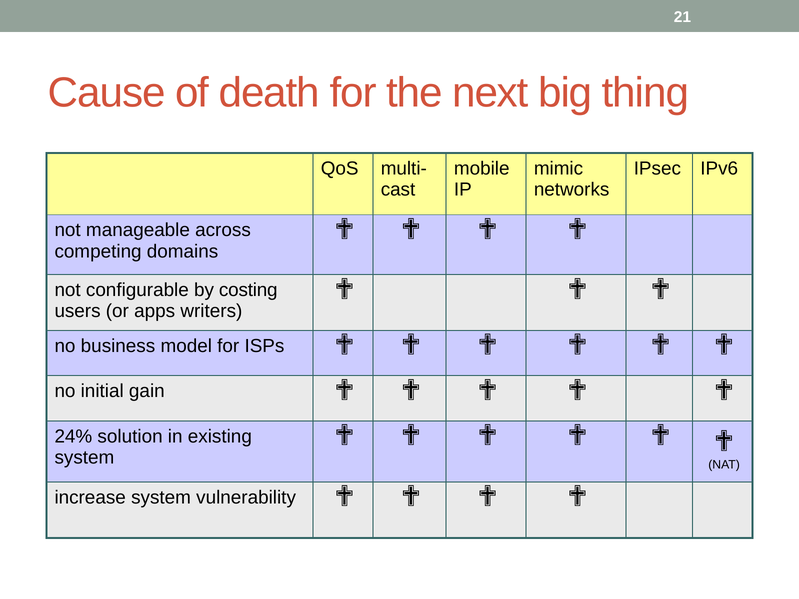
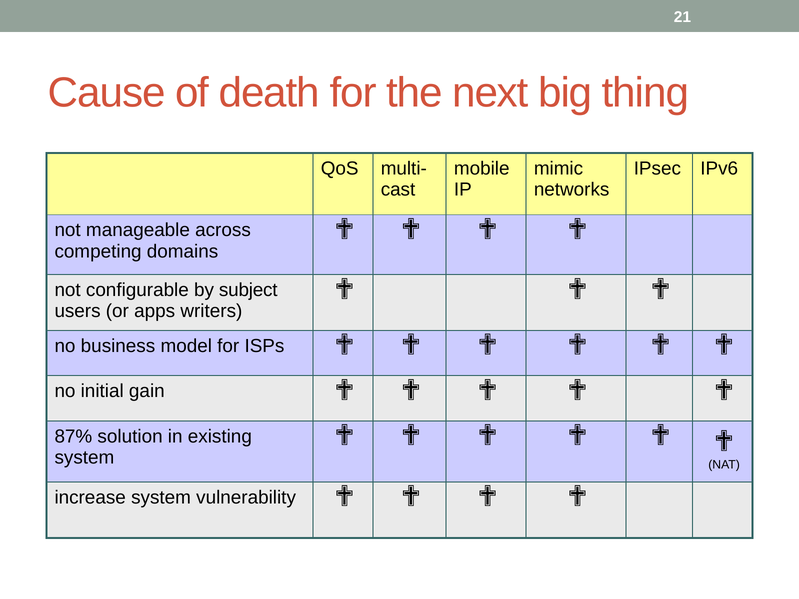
costing: costing -> subject
24%: 24% -> 87%
